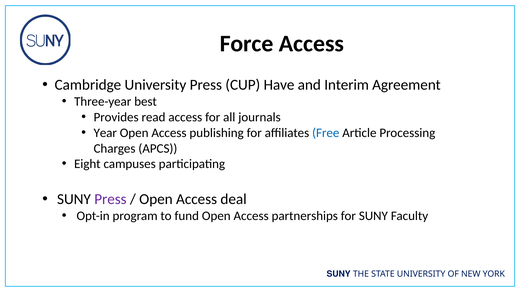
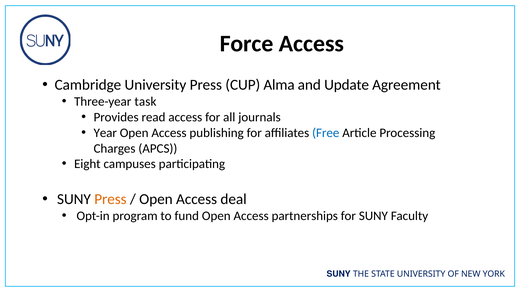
Have: Have -> Alma
Interim: Interim -> Update
best: best -> task
Press at (110, 200) colour: purple -> orange
